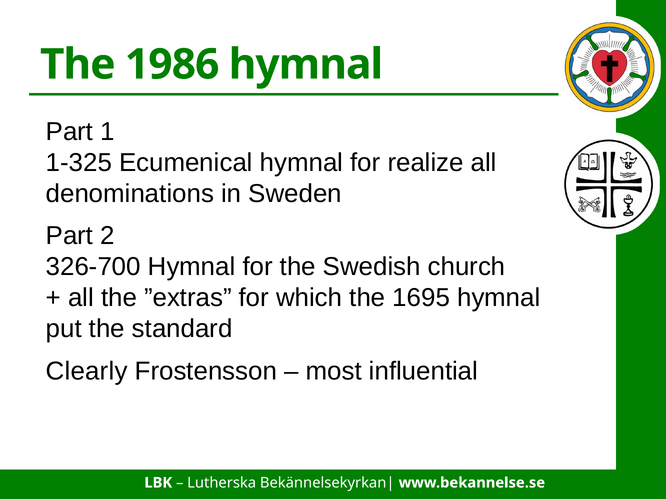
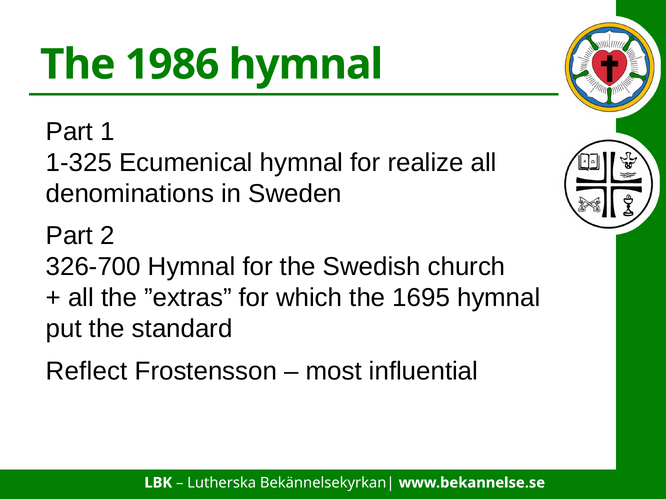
Clearly: Clearly -> Reflect
